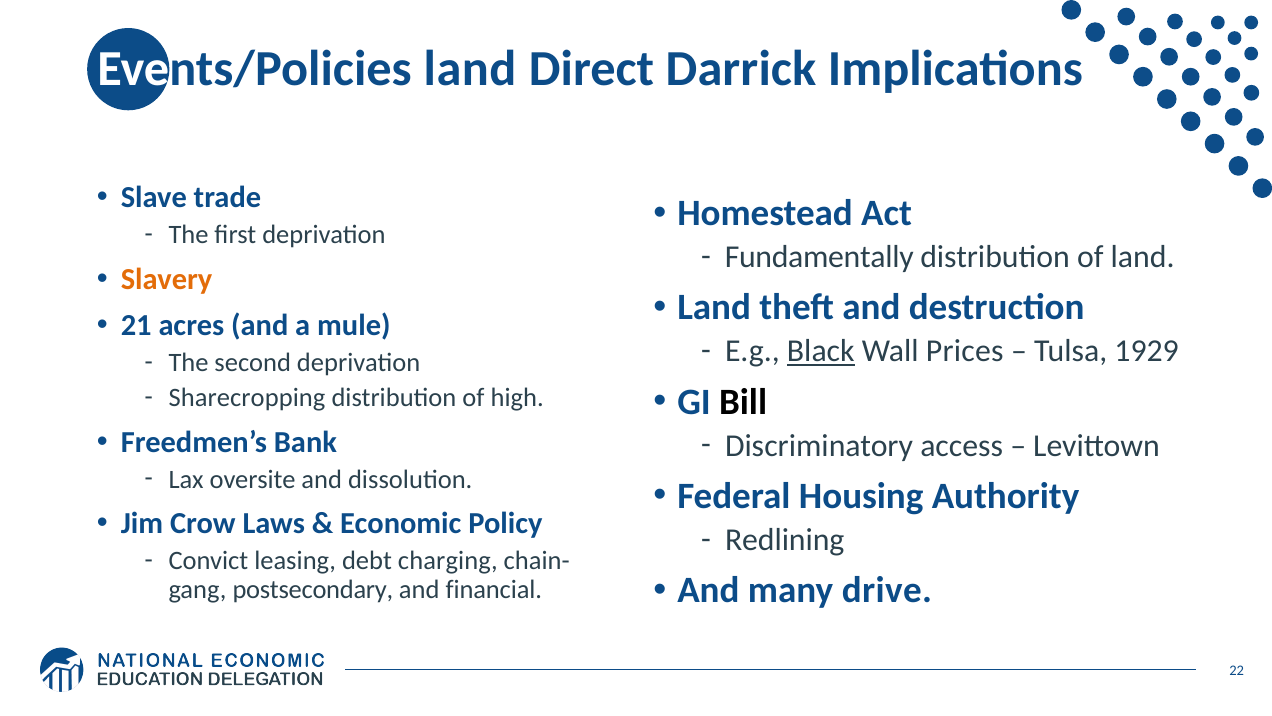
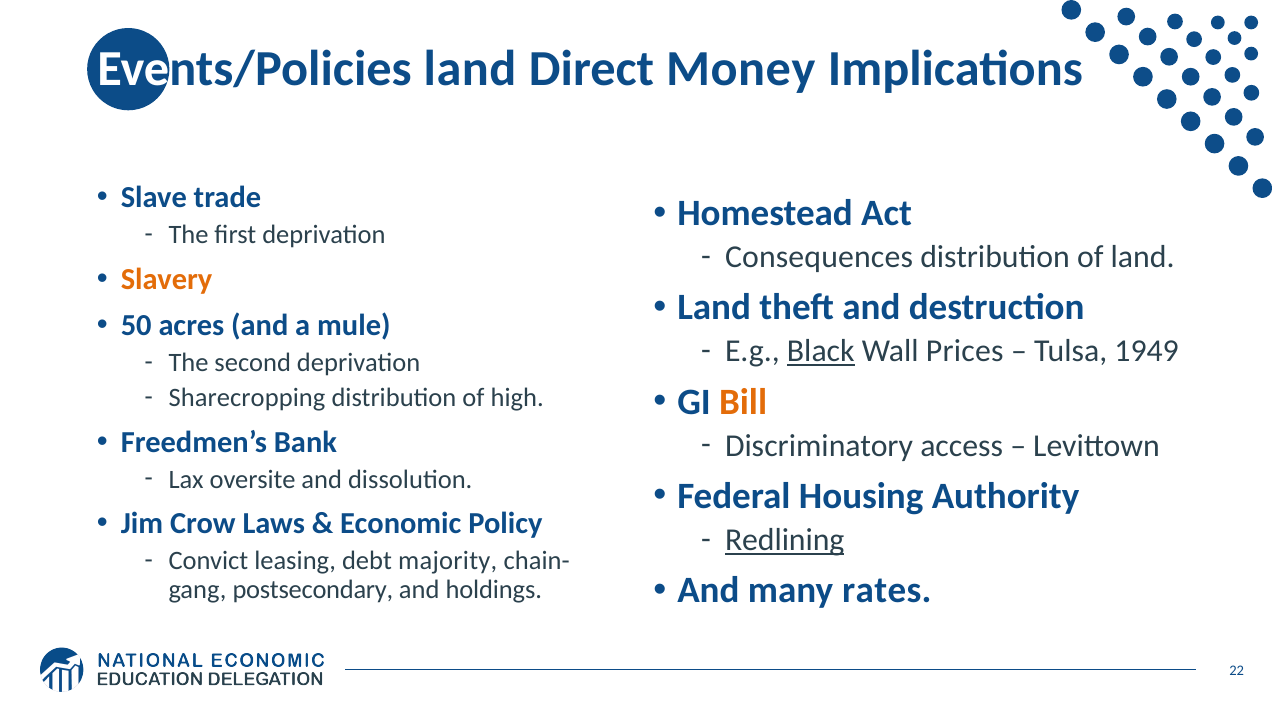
Darrick: Darrick -> Money
Fundamentally: Fundamentally -> Consequences
21: 21 -> 50
1929: 1929 -> 1949
Bill colour: black -> orange
Redlining underline: none -> present
charging: charging -> majority
drive: drive -> rates
financial: financial -> holdings
